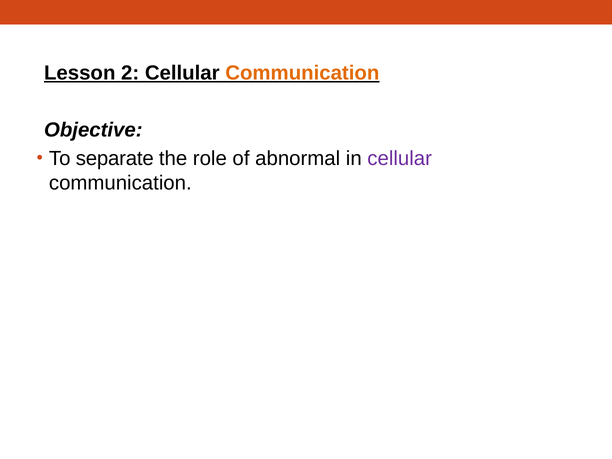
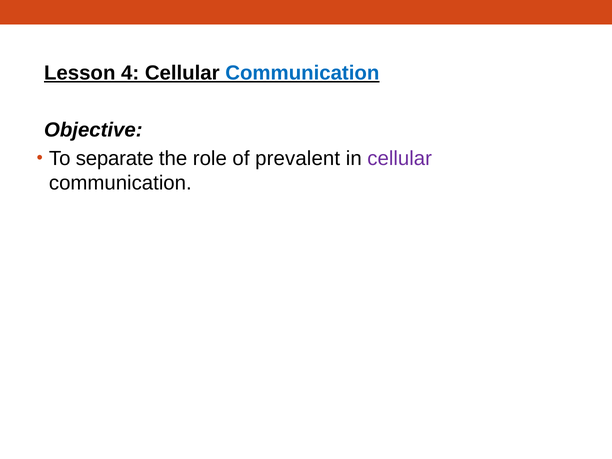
2: 2 -> 4
Communication at (302, 73) colour: orange -> blue
abnormal: abnormal -> prevalent
